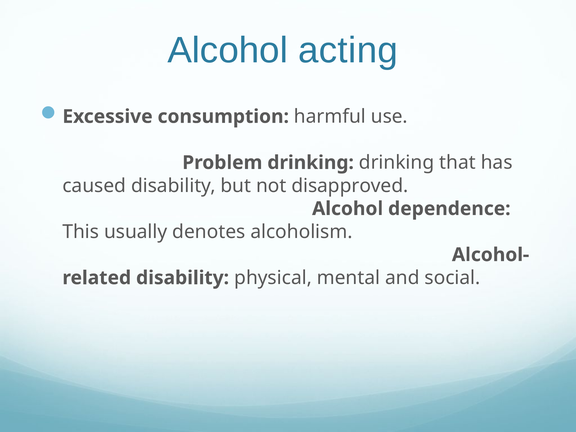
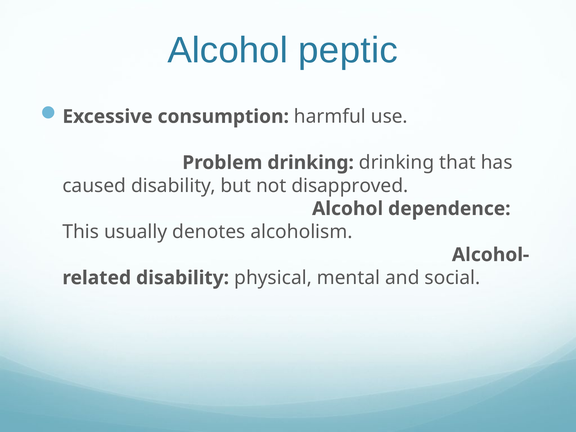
acting: acting -> peptic
